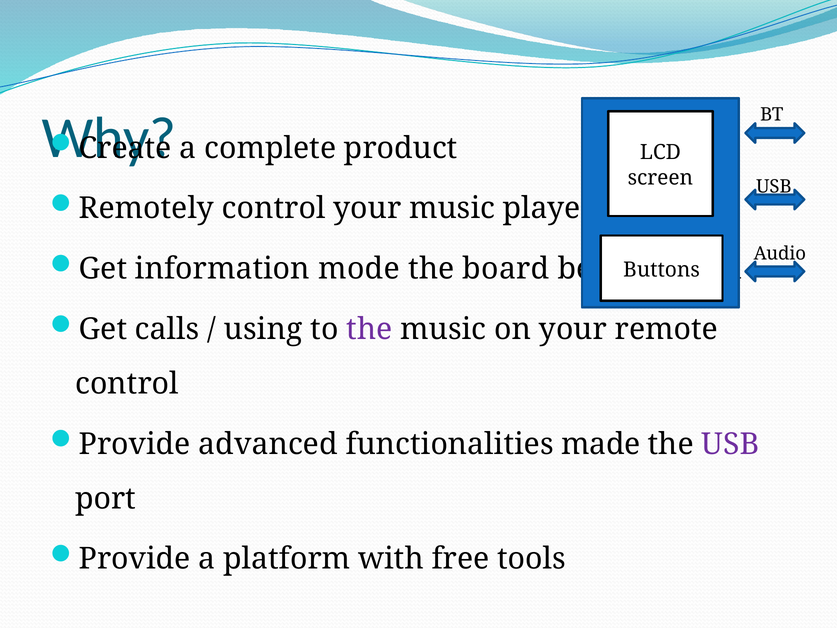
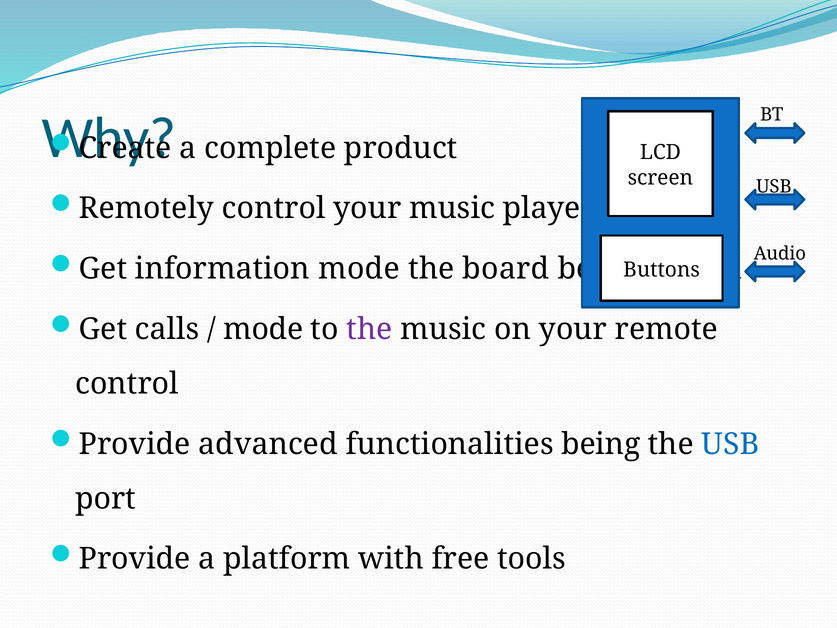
using at (263, 329): using -> mode
functionalities made: made -> being
USB at (730, 444) colour: purple -> blue
